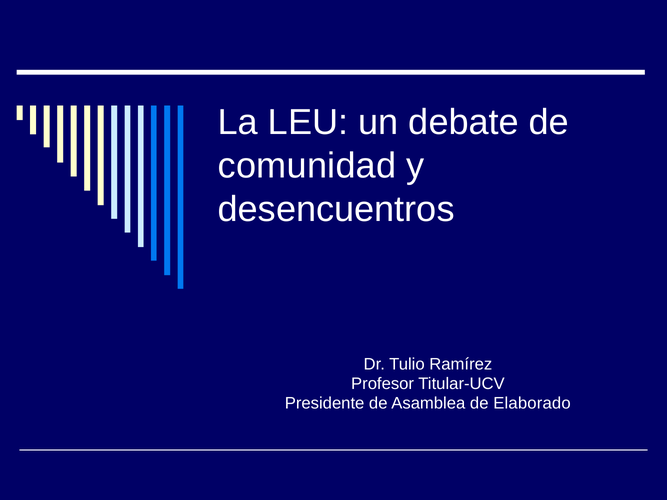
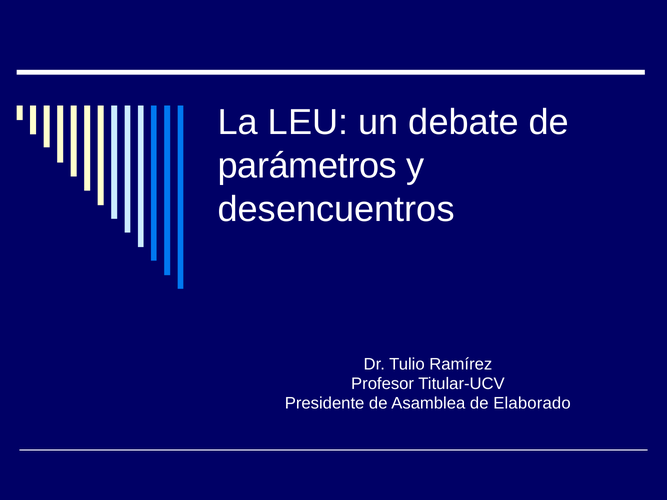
comunidad: comunidad -> parámetros
